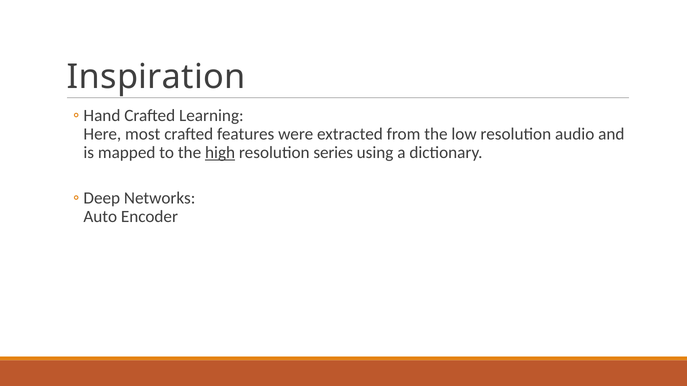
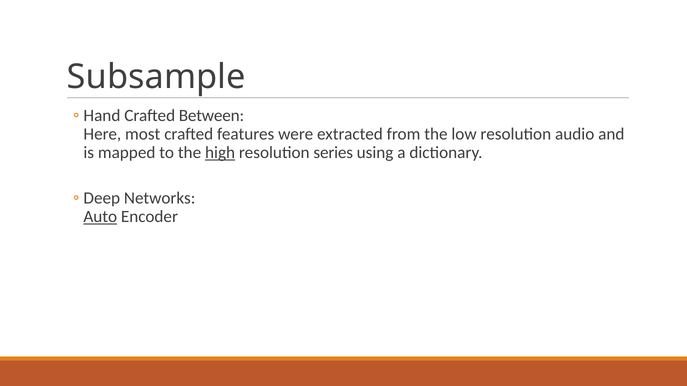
Inspiration: Inspiration -> Subsample
Learning: Learning -> Between
Auto underline: none -> present
